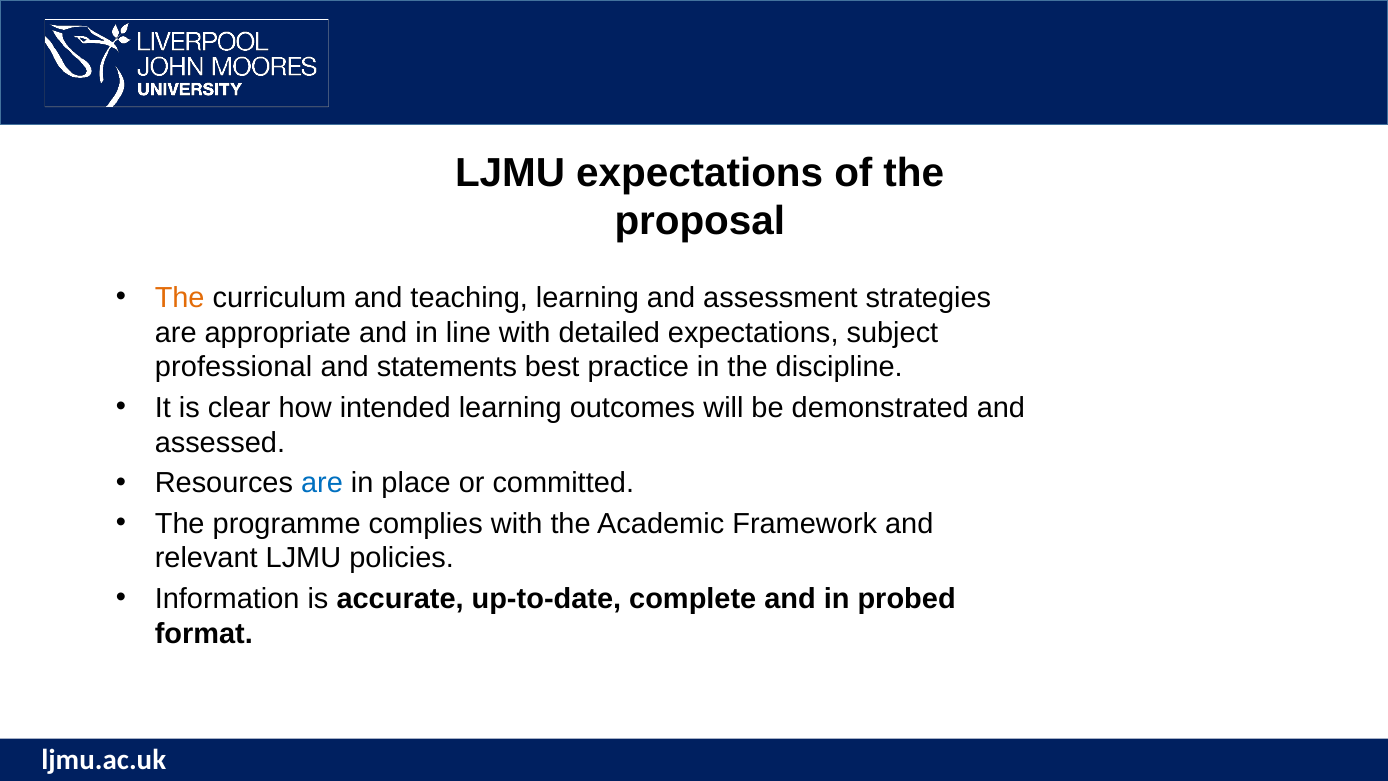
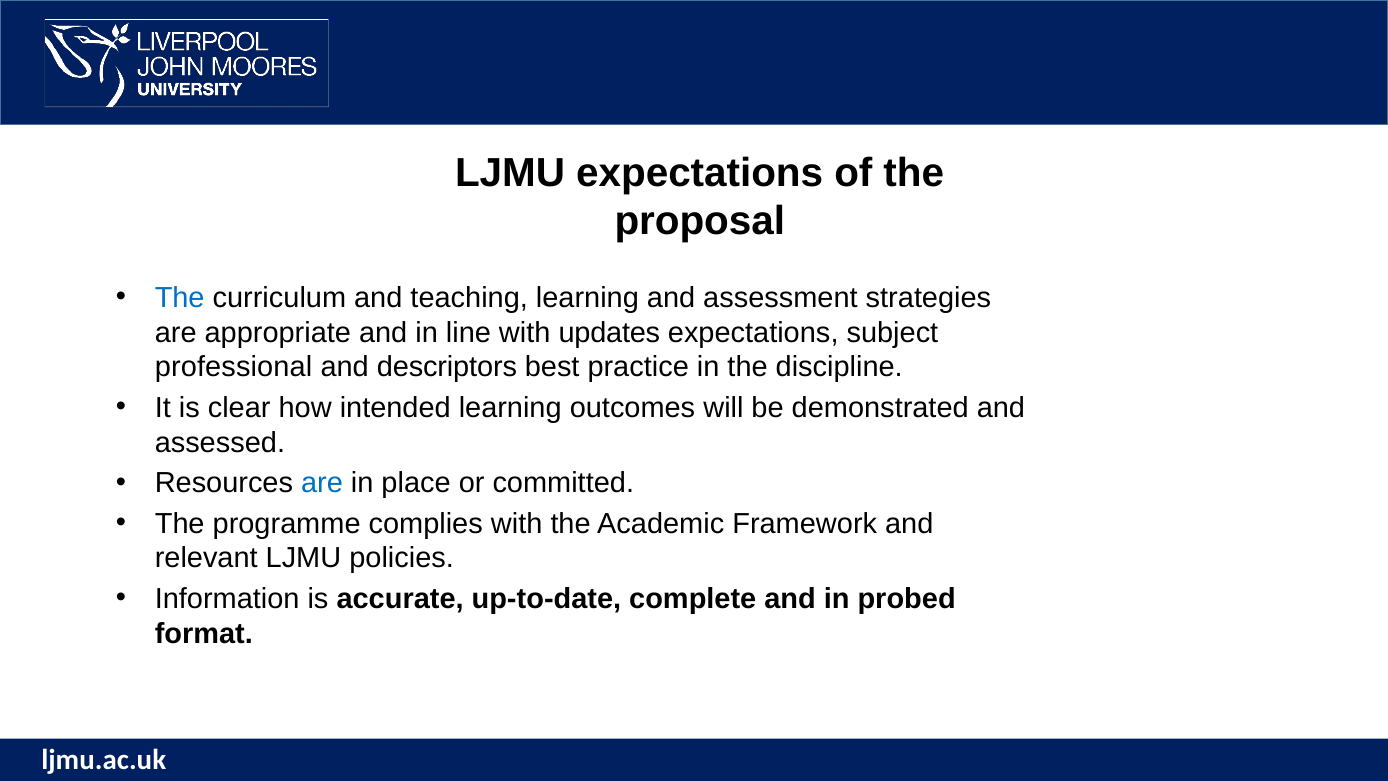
The at (180, 298) colour: orange -> blue
detailed: detailed -> updates
statements: statements -> descriptors
